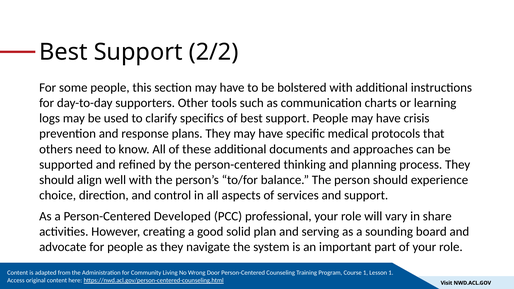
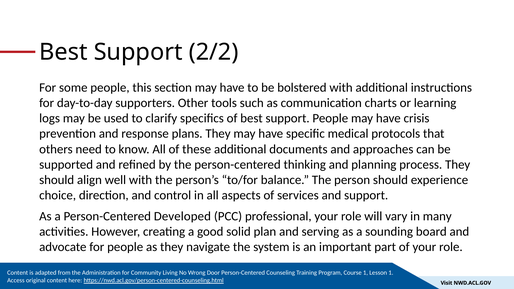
share: share -> many
